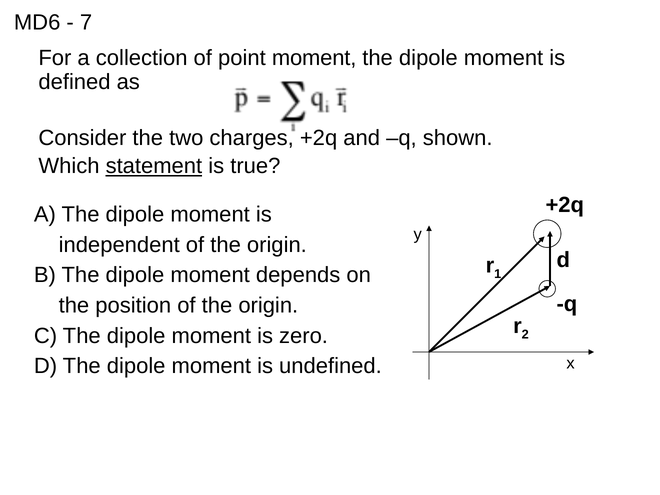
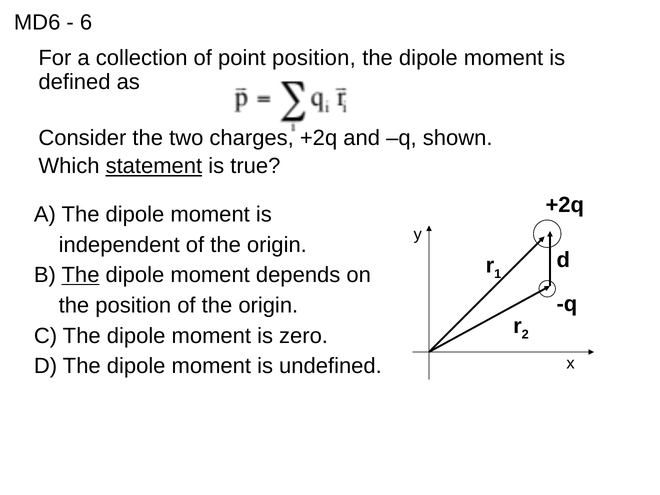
7: 7 -> 6
point moment: moment -> position
The at (81, 275) underline: none -> present
